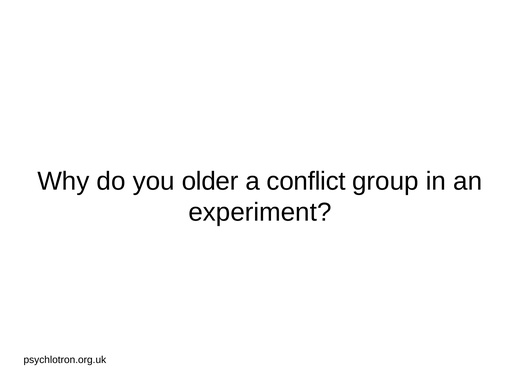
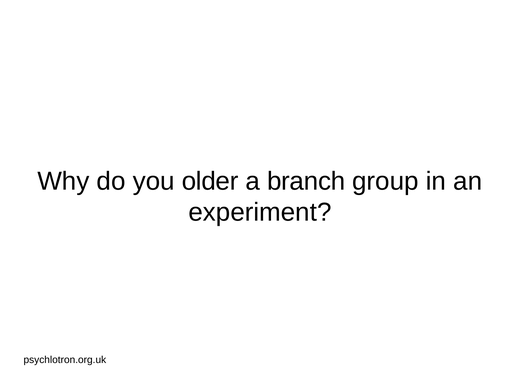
conflict: conflict -> branch
